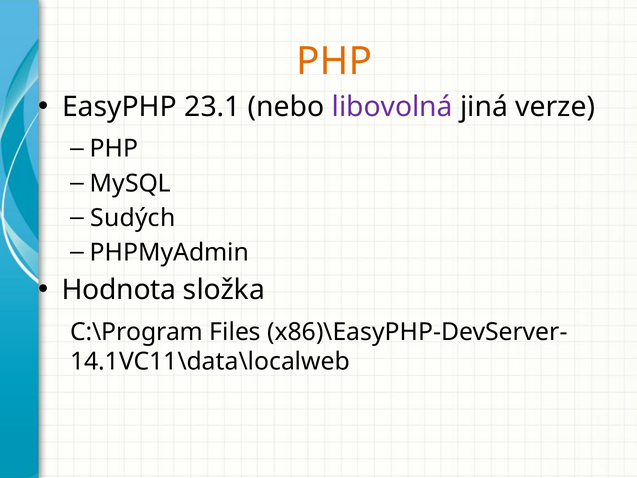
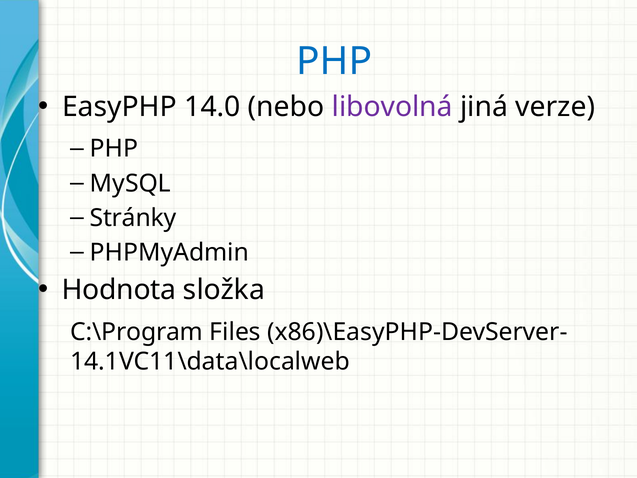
PHP at (334, 61) colour: orange -> blue
23.1: 23.1 -> 14.0
Sudých: Sudých -> Stránky
